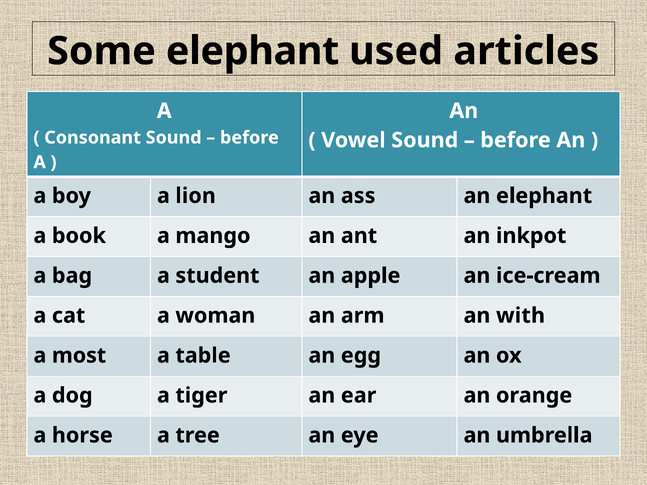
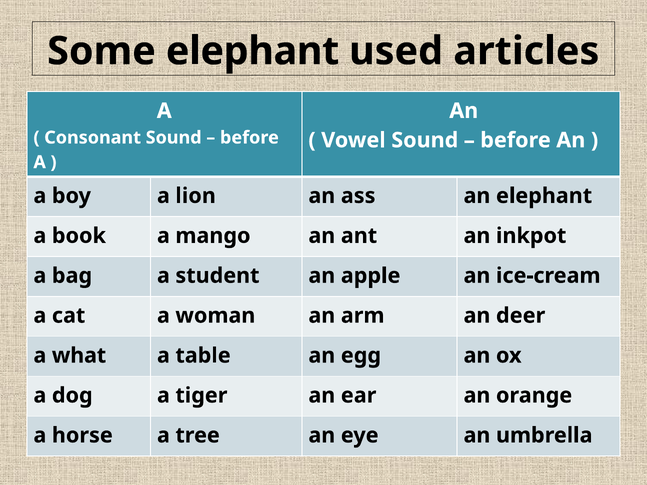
with: with -> deer
most: most -> what
